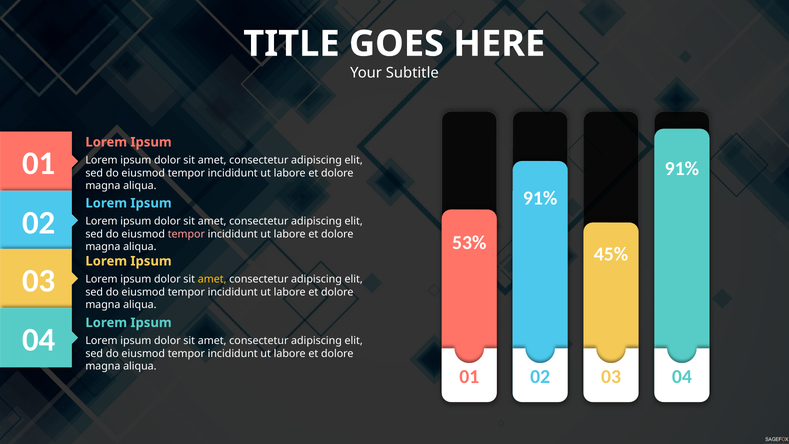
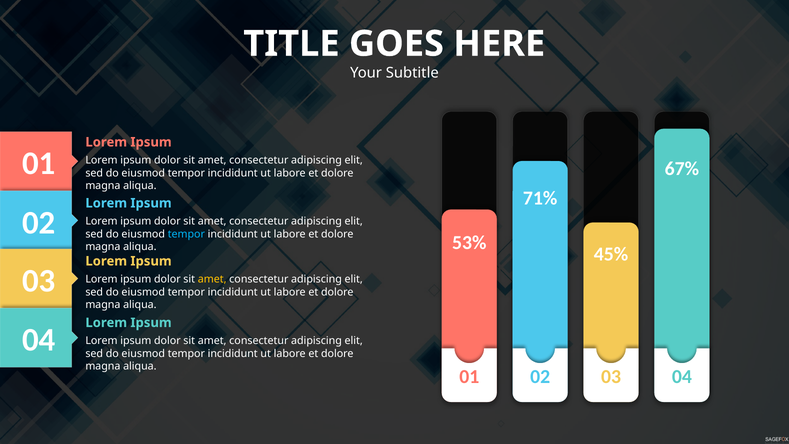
91% at (682, 169): 91% -> 67%
91% at (540, 198): 91% -> 71%
tempor at (186, 234) colour: pink -> light blue
